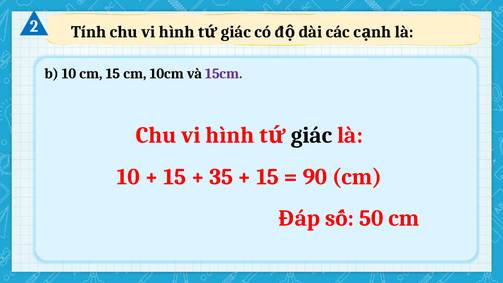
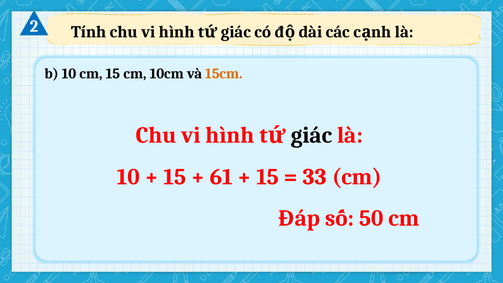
15cm colour: purple -> orange
35: 35 -> 61
90: 90 -> 33
